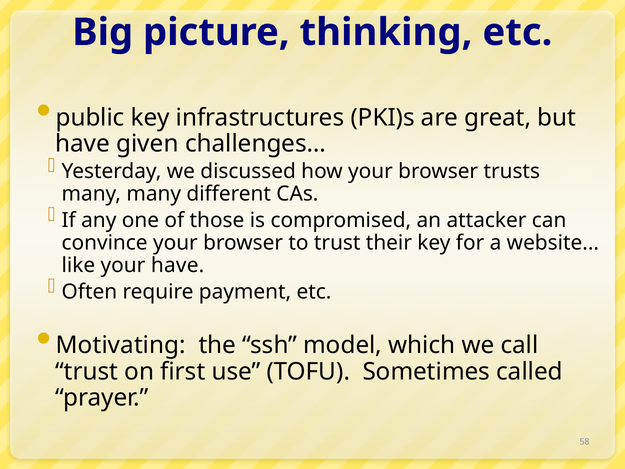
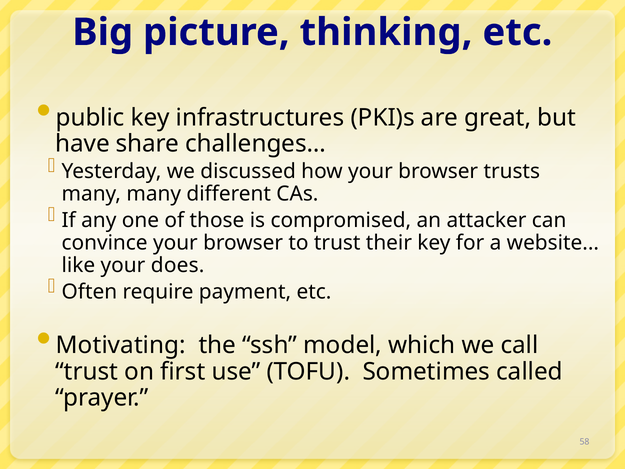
given: given -> share
your have: have -> does
